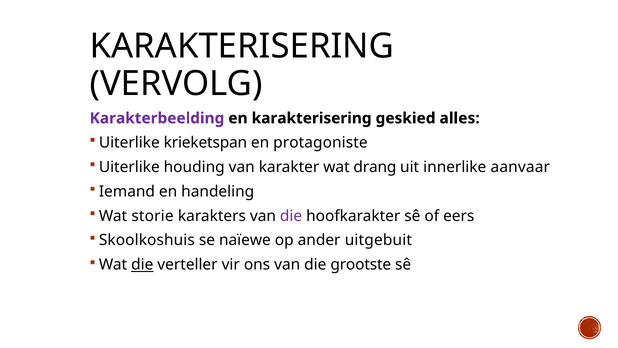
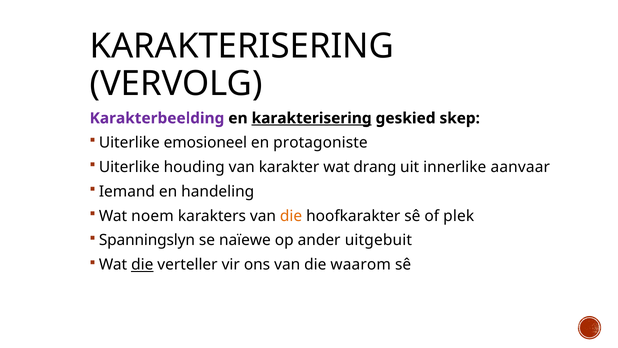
karakterisering at (312, 118) underline: none -> present
alles: alles -> skep
krieketspan: krieketspan -> emosioneel
storie: storie -> noem
die at (291, 216) colour: purple -> orange
eers: eers -> plek
Skoolkoshuis: Skoolkoshuis -> Spanningslyn
grootste: grootste -> waarom
